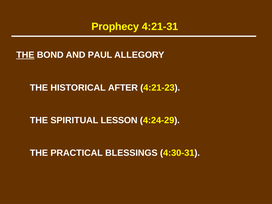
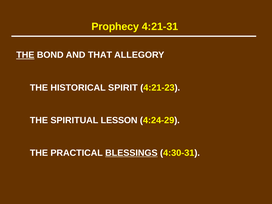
PAUL: PAUL -> THAT
AFTER: AFTER -> SPIRIT
BLESSINGS underline: none -> present
